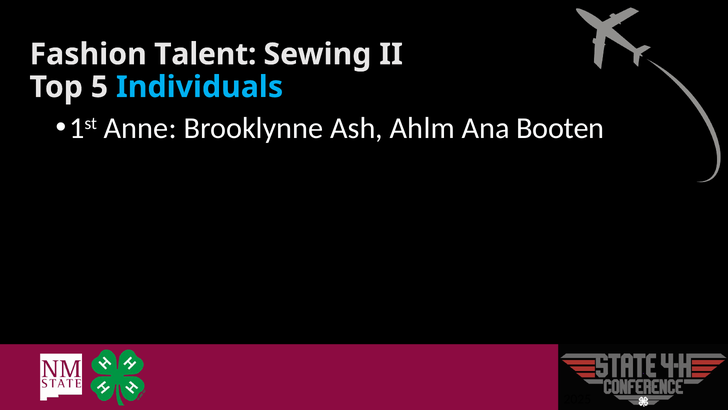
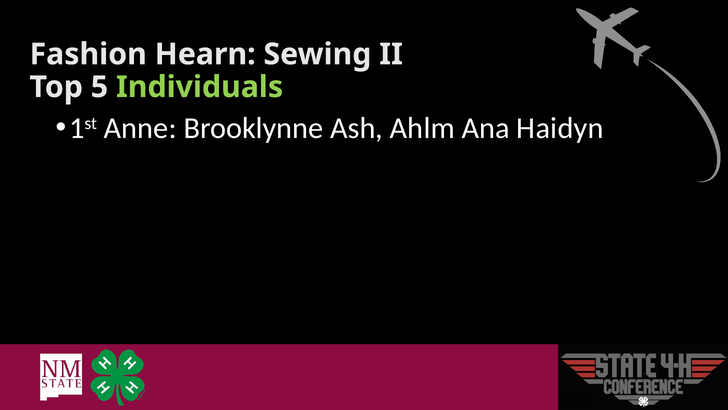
Talent: Talent -> Hearn
Individuals colour: light blue -> light green
Booten: Booten -> Haidyn
